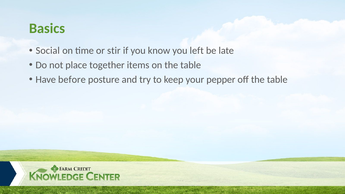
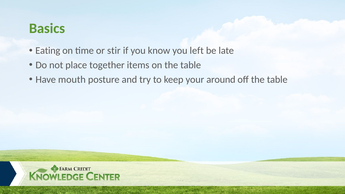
Social: Social -> Eating
before: before -> mouth
pepper: pepper -> around
